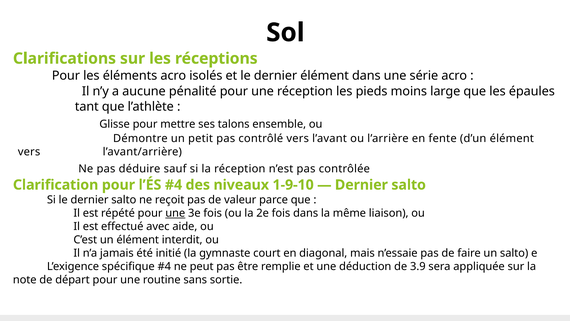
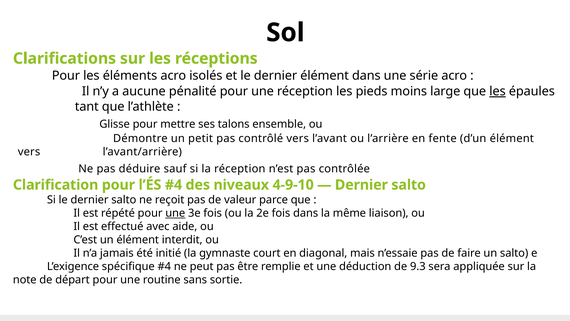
les at (497, 91) underline: none -> present
1-9-10: 1-9-10 -> 4-9-10
3.9: 3.9 -> 9.3
